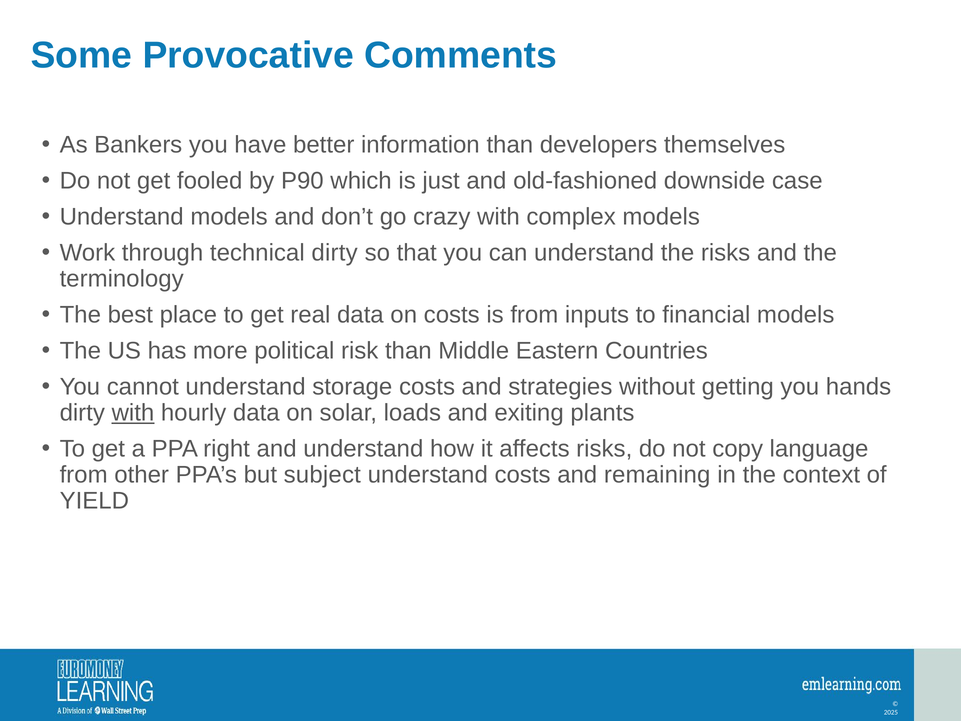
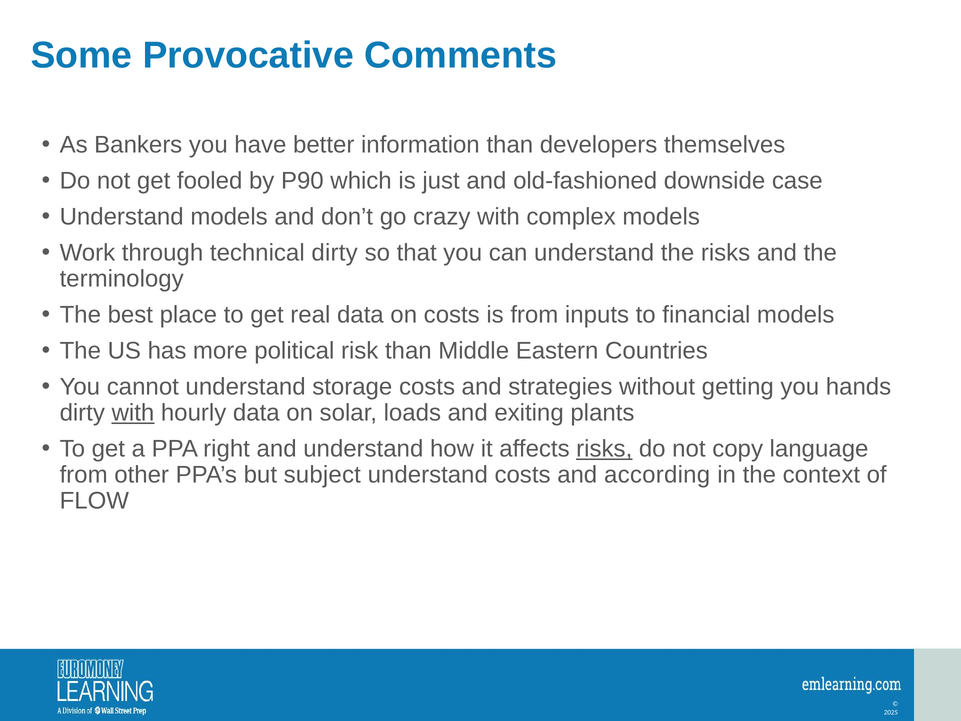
risks at (604, 449) underline: none -> present
remaining: remaining -> according
YIELD: YIELD -> FLOW
